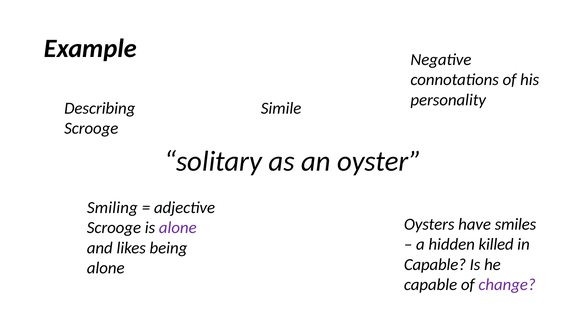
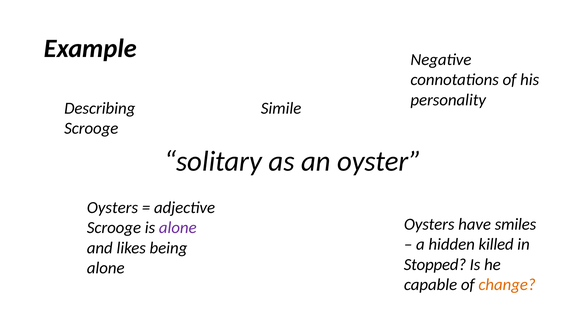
Smiling at (112, 208): Smiling -> Oysters
Capable at (435, 265): Capable -> Stopped
change colour: purple -> orange
